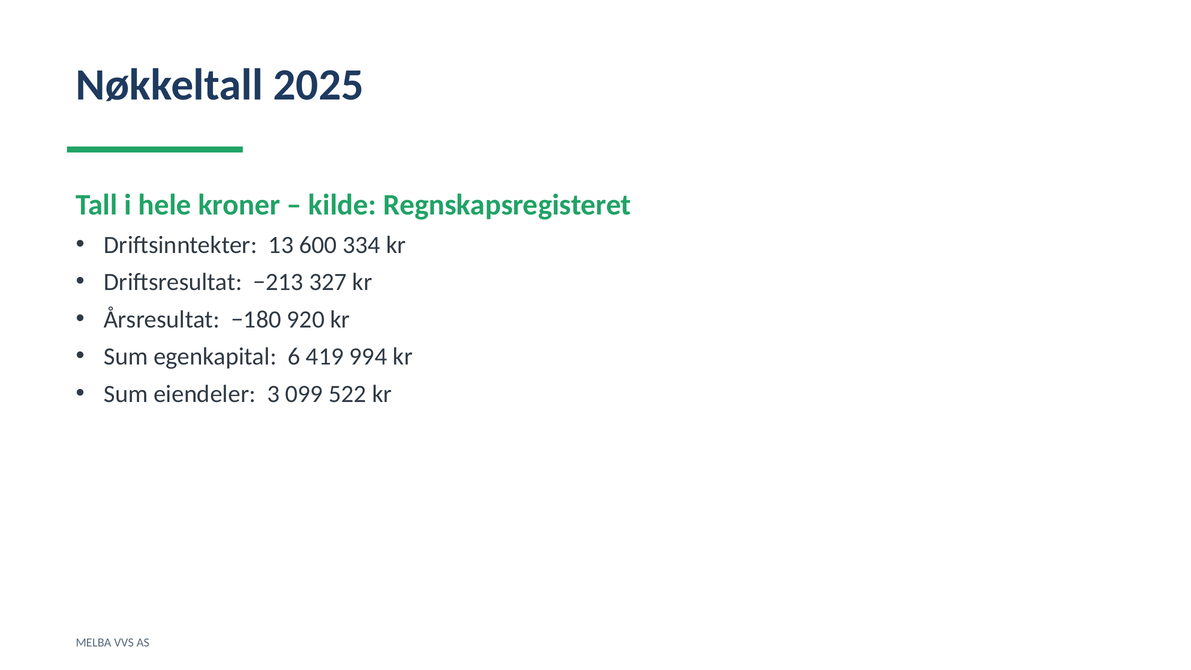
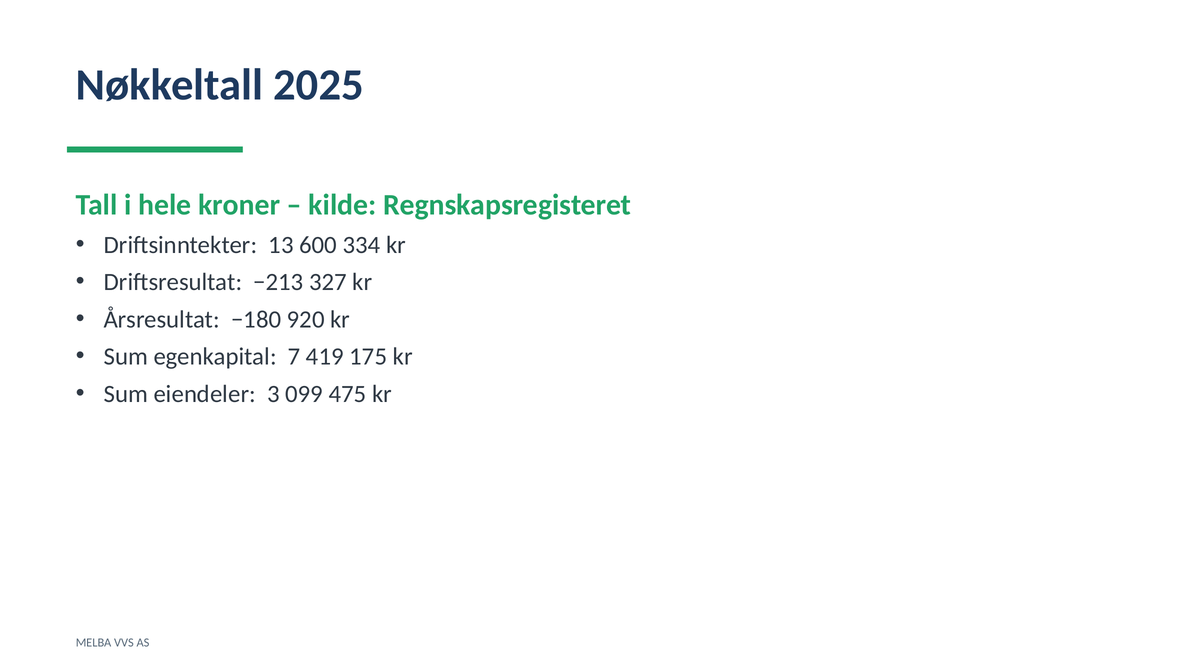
6: 6 -> 7
994: 994 -> 175
522: 522 -> 475
